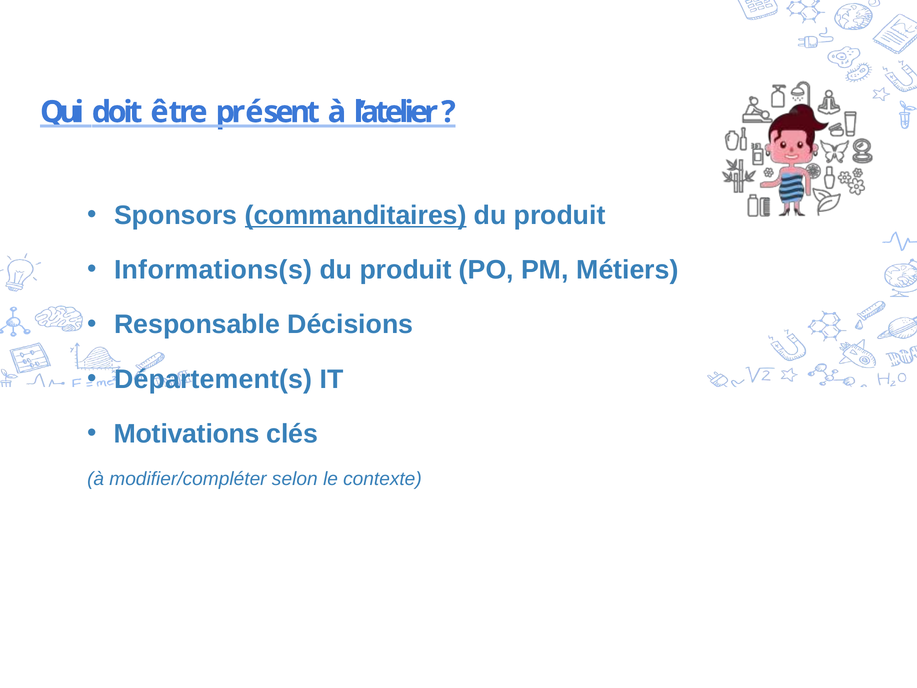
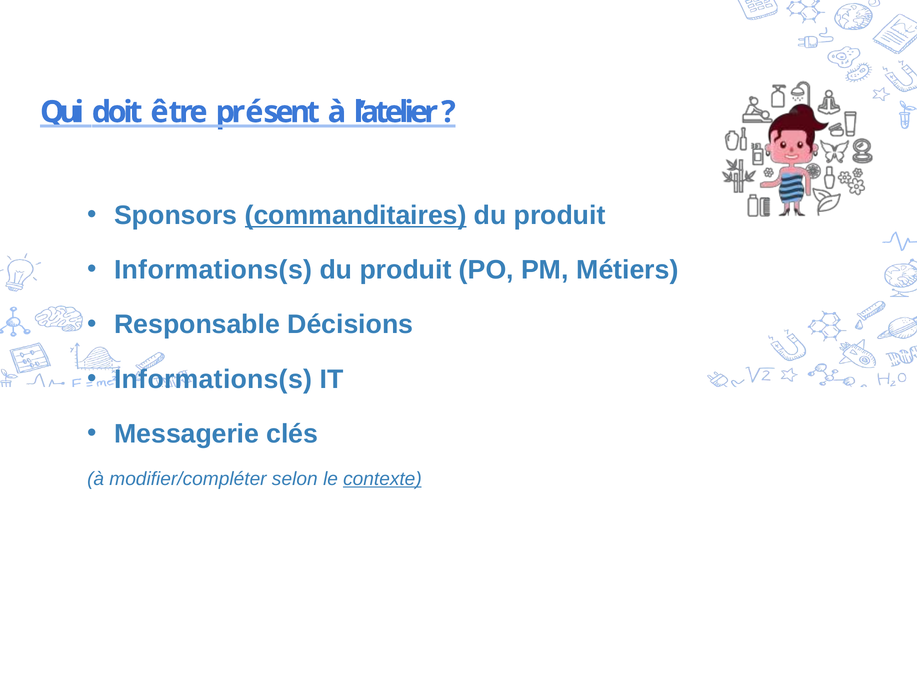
Département(s at (213, 379): Département(s -> Informations(s
Motivations: Motivations -> Messagerie
contexte underline: none -> present
